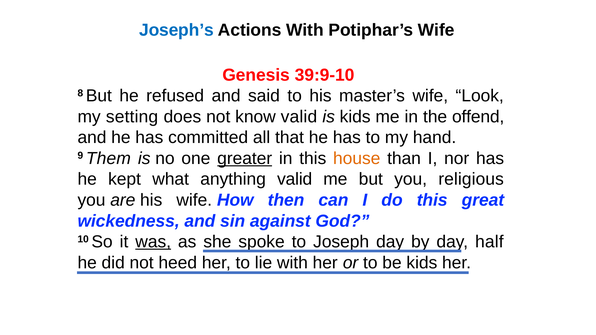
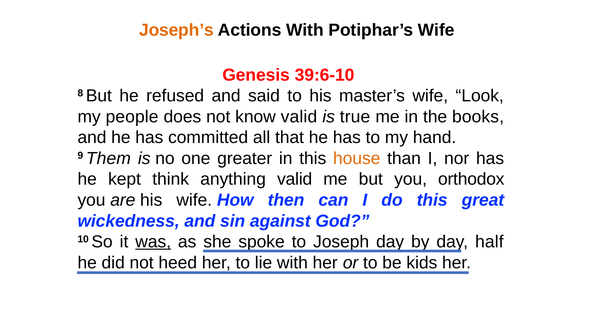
Joseph’s colour: blue -> orange
39:9-10: 39:9-10 -> 39:6-10
setting: setting -> people
is kids: kids -> true
offend: offend -> books
greater underline: present -> none
what: what -> think
religious: religious -> orthodox
